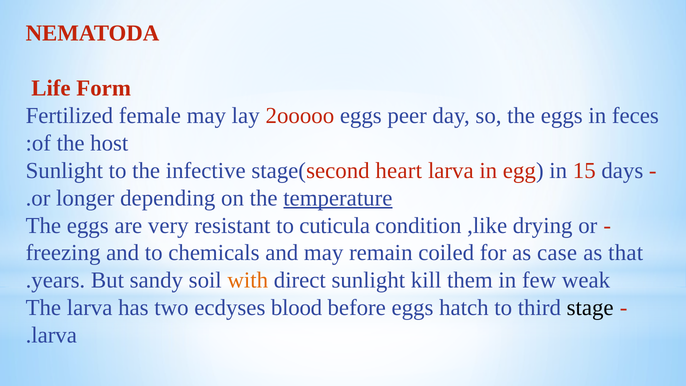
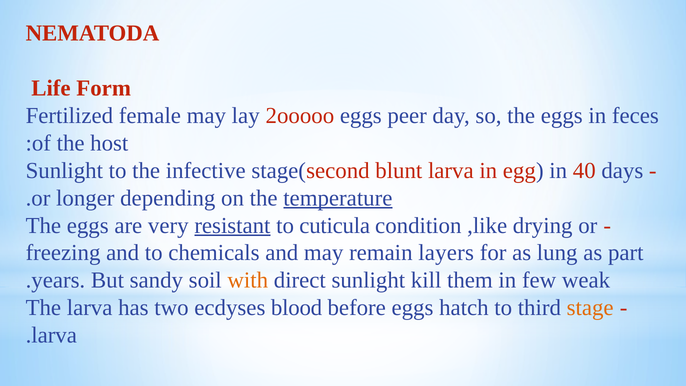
heart: heart -> blunt
15: 15 -> 40
resistant underline: none -> present
coiled: coiled -> layers
case: case -> lung
that: that -> part
stage colour: black -> orange
